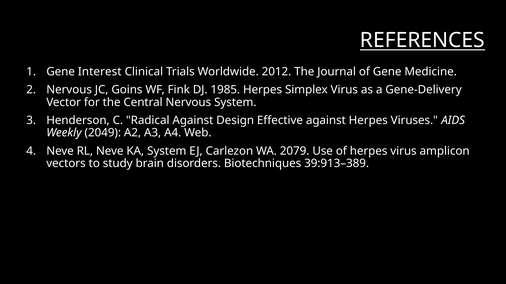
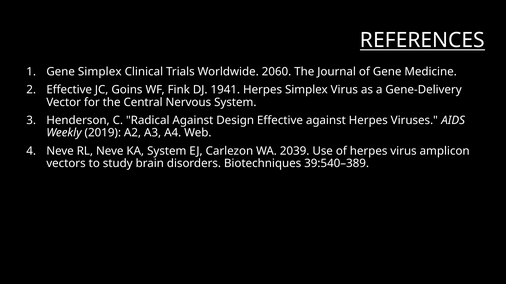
Gene Interest: Interest -> Simplex
2012: 2012 -> 2060
Nervous at (69, 90): Nervous -> Effective
1985: 1985 -> 1941
2049: 2049 -> 2019
2079: 2079 -> 2039
39:913–389: 39:913–389 -> 39:540–389
